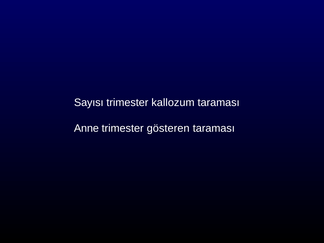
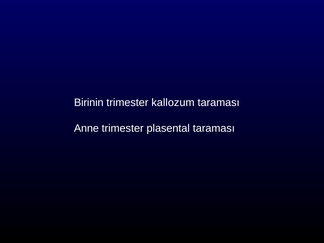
Sayısı: Sayısı -> Birinin
gösteren: gösteren -> plasental
